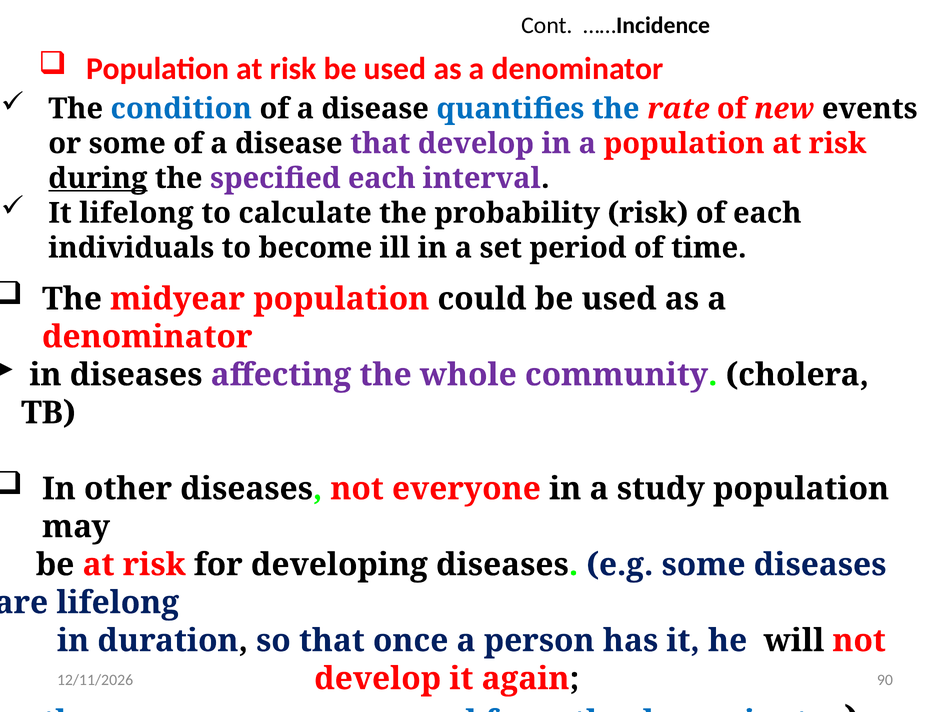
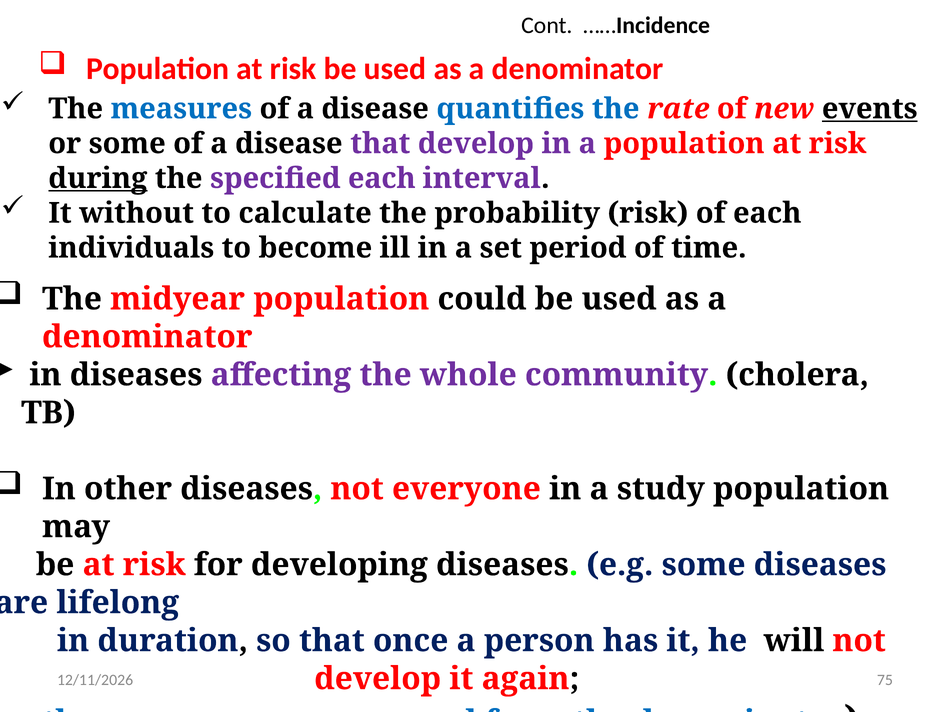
condition: condition -> measures
events underline: none -> present
It lifelong: lifelong -> without
90: 90 -> 75
